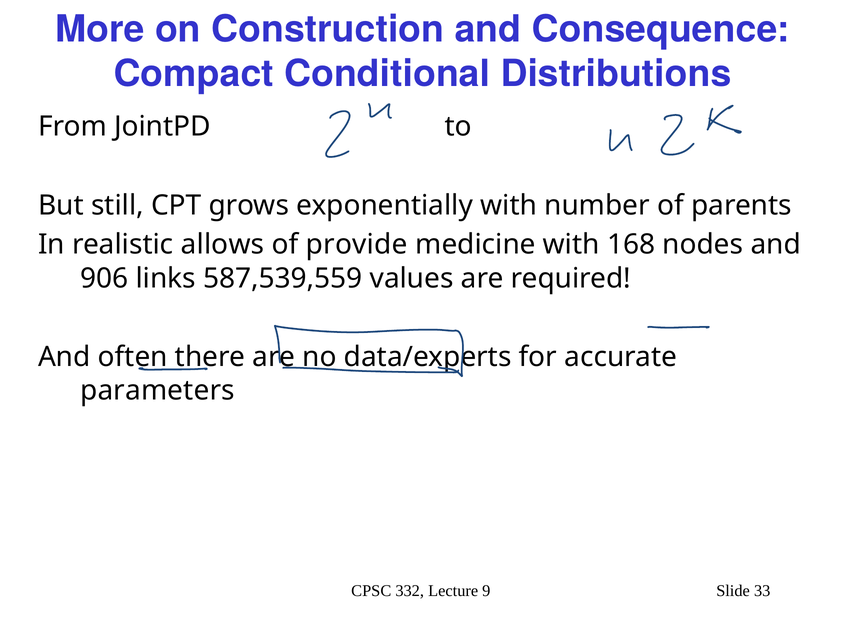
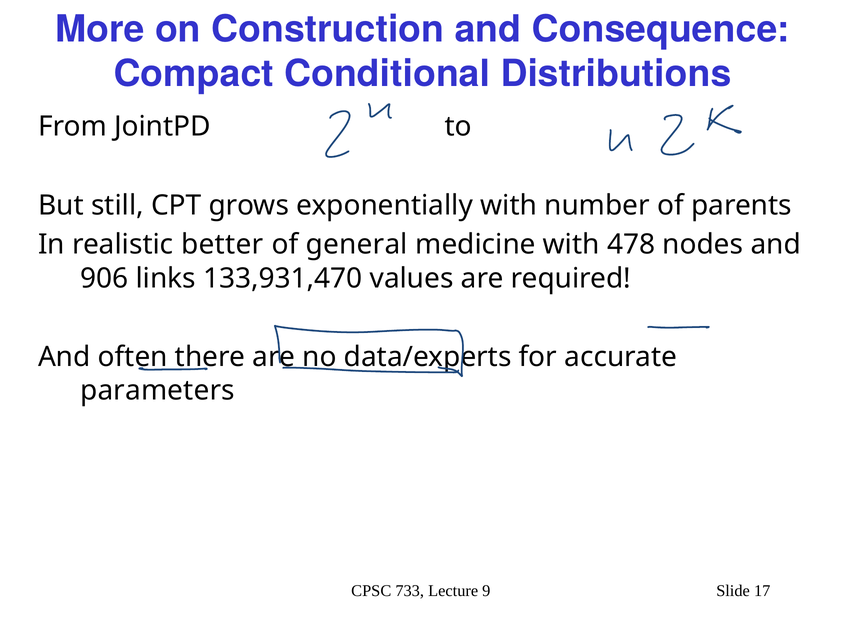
allows: allows -> better
provide: provide -> general
168: 168 -> 478
587,539,559: 587,539,559 -> 133,931,470
332: 332 -> 733
33: 33 -> 17
